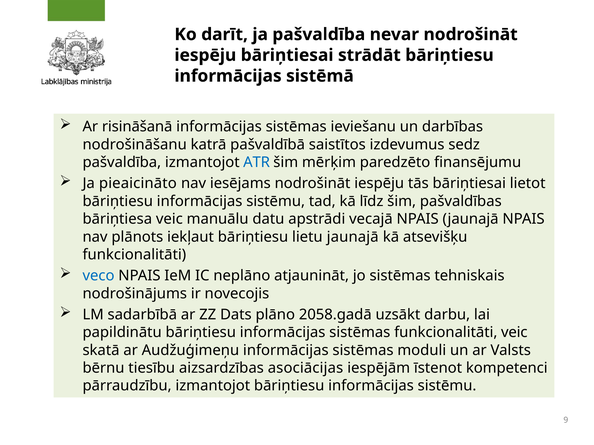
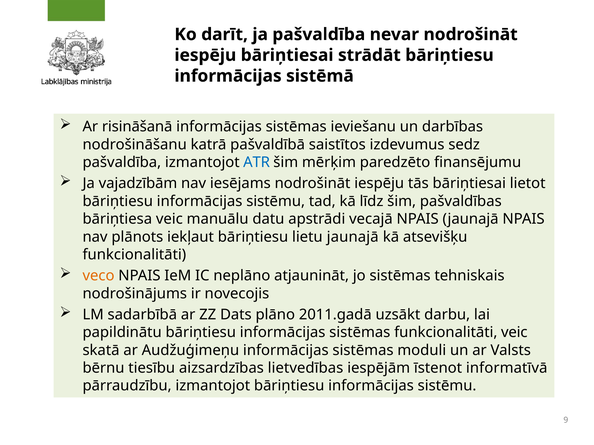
pieaicināto: pieaicināto -> vajadzībām
veco colour: blue -> orange
2058.gadā: 2058.gadā -> 2011.gadā
asociācijas: asociācijas -> lietvedības
kompetenci: kompetenci -> informatīvā
